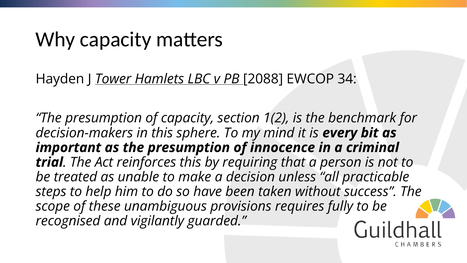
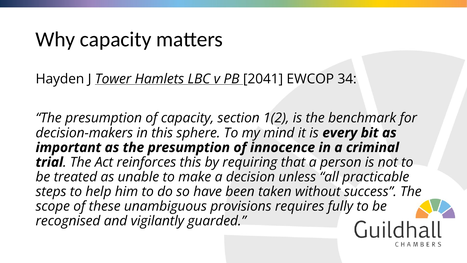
2088: 2088 -> 2041
